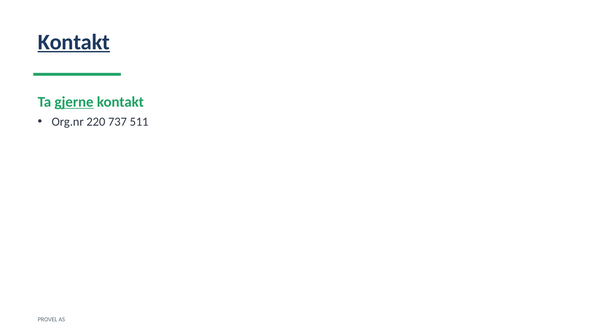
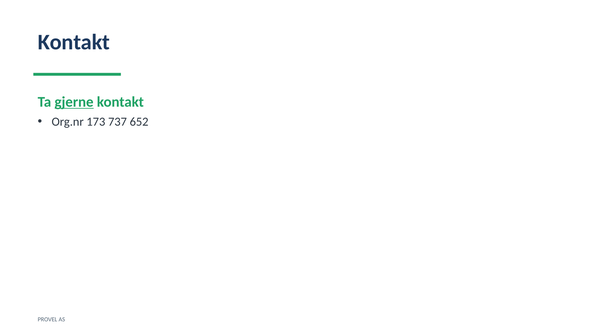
Kontakt at (74, 42) underline: present -> none
220: 220 -> 173
511: 511 -> 652
